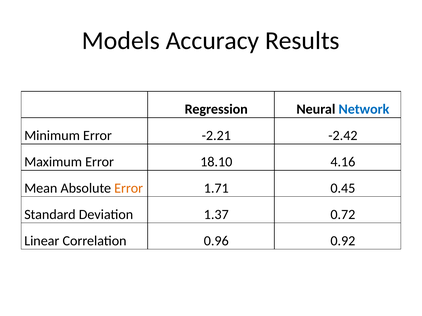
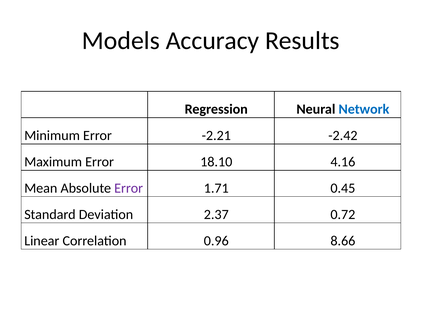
Error at (129, 188) colour: orange -> purple
1.37: 1.37 -> 2.37
0.92: 0.92 -> 8.66
